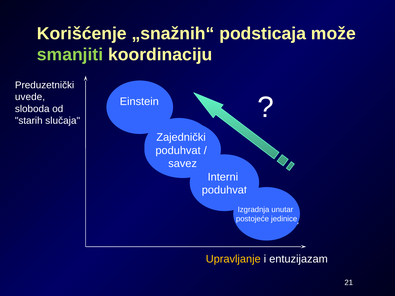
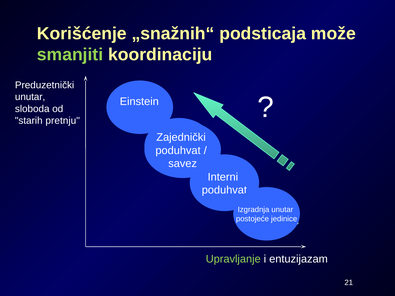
uvede at (30, 97): uvede -> unutar
slučaja: slučaja -> pretnju
Upravljanje colour: yellow -> light green
